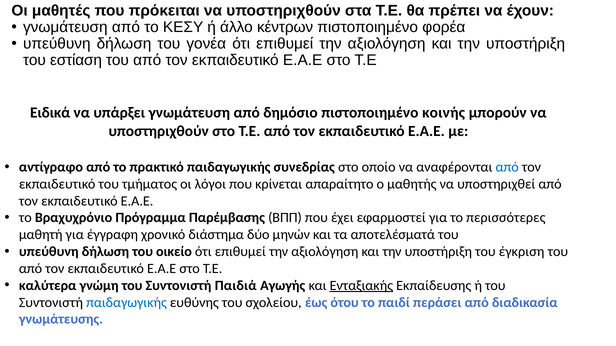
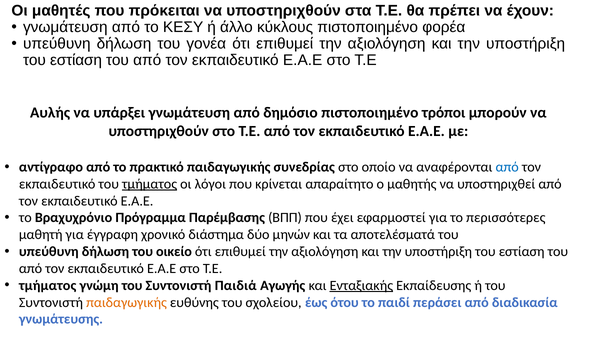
κέντρων: κέντρων -> κύκλους
Ειδικά: Ειδικά -> Αυλής
κοινής: κοινής -> τρόποι
τμήματος at (150, 184) underline: none -> present
έγκριση at (522, 252): έγκριση -> εστίαση
καλύτερα at (48, 286): καλύτερα -> τμήματος
παιδαγωγικής at (127, 303) colour: blue -> orange
